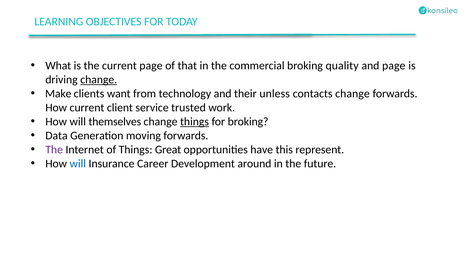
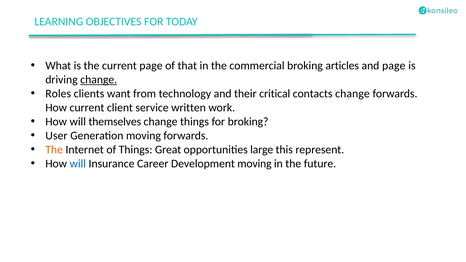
quality: quality -> articles
Make: Make -> Roles
unless: unless -> critical
trusted: trusted -> written
things at (195, 122) underline: present -> none
Data: Data -> User
The at (54, 150) colour: purple -> orange
have: have -> large
Development around: around -> moving
